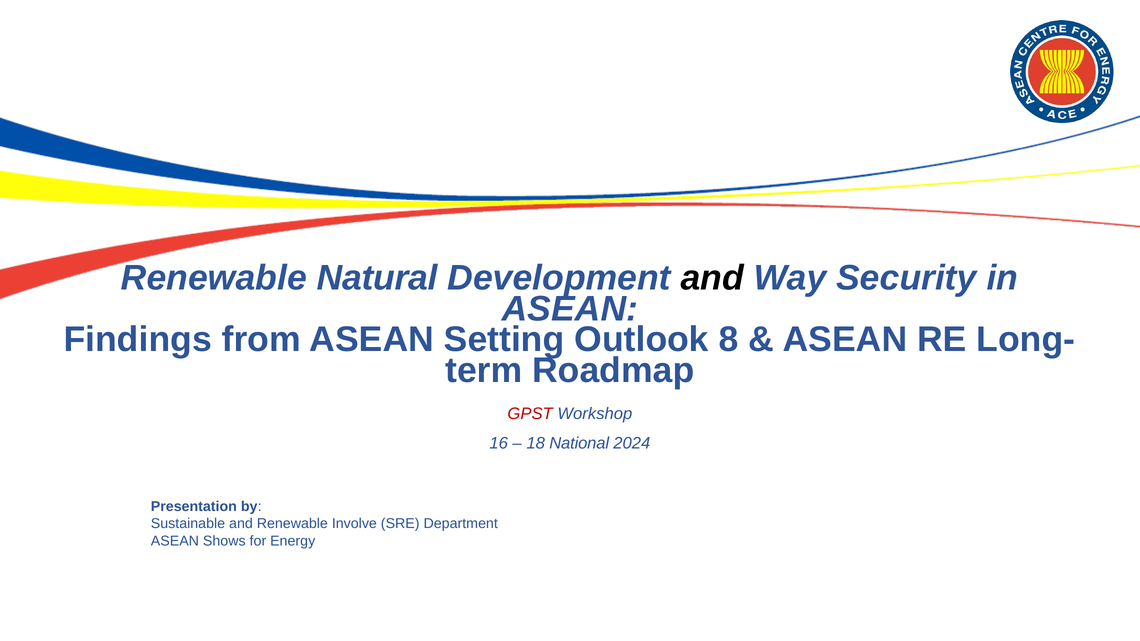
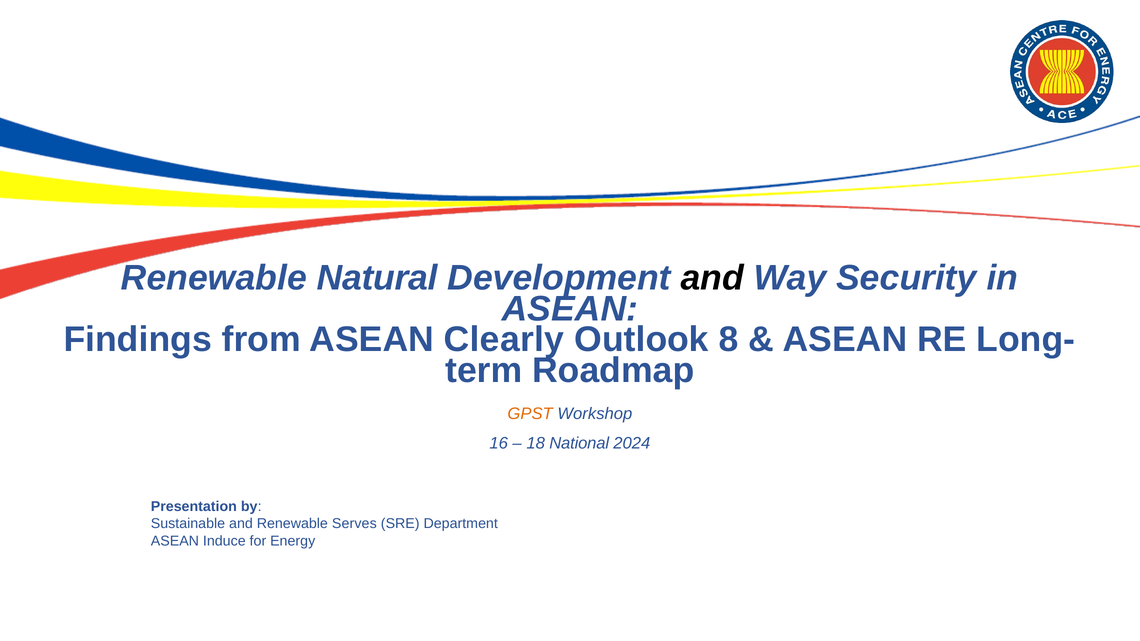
Setting: Setting -> Clearly
GPST colour: red -> orange
Involve: Involve -> Serves
Shows: Shows -> Induce
